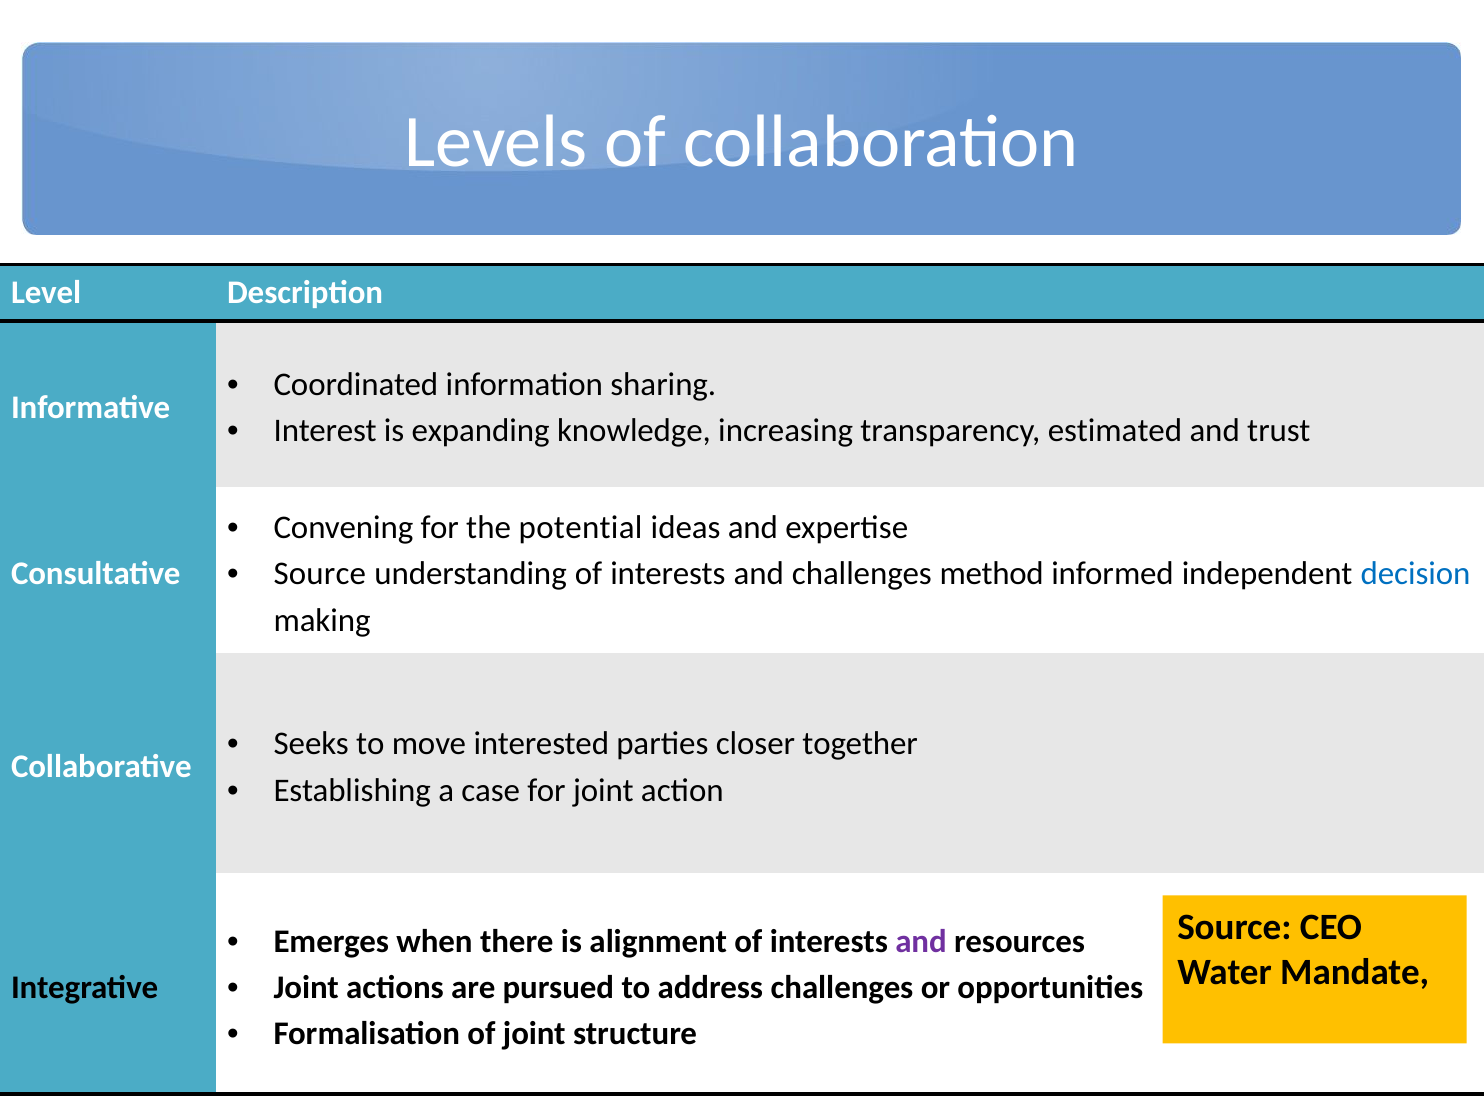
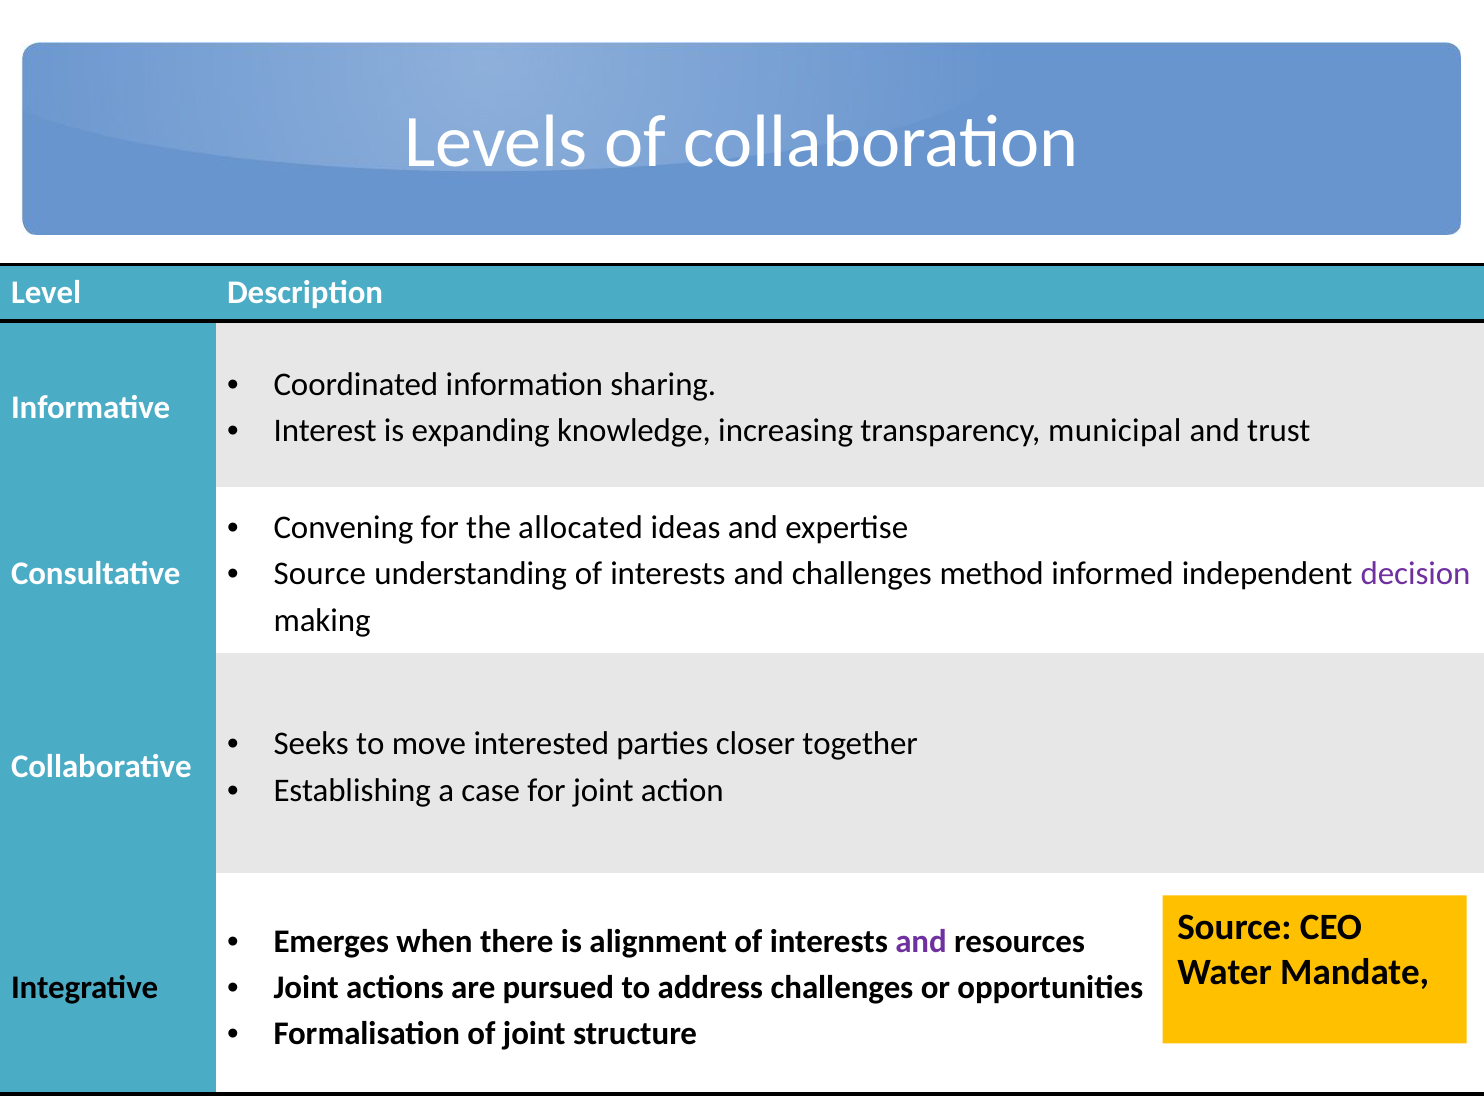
estimated: estimated -> municipal
potential: potential -> allocated
decision colour: blue -> purple
